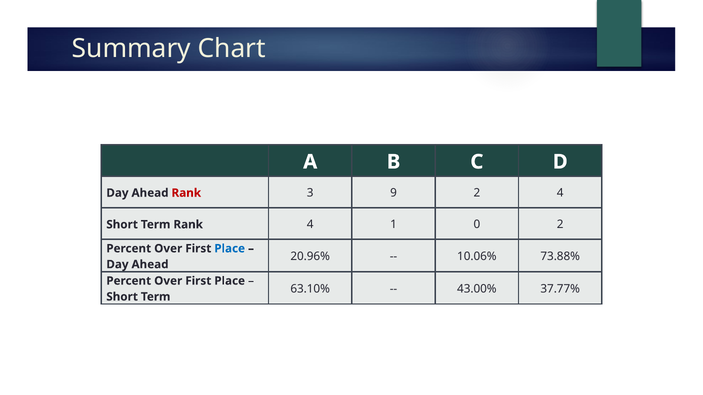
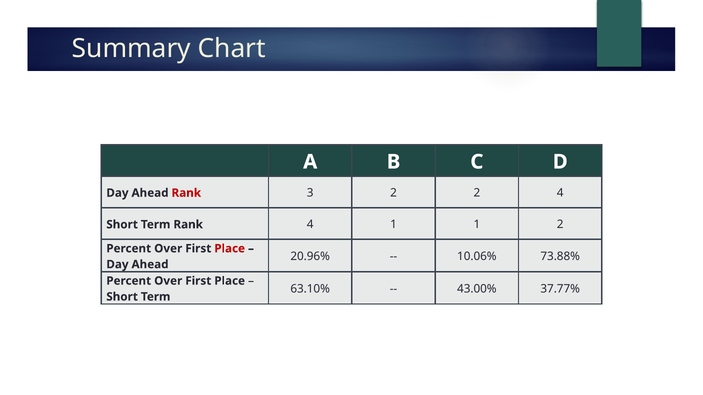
3 9: 9 -> 2
1 0: 0 -> 1
Place at (230, 249) colour: blue -> red
